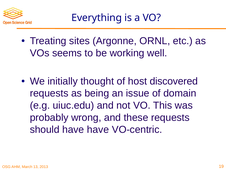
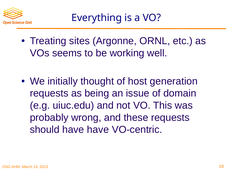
discovered: discovered -> generation
